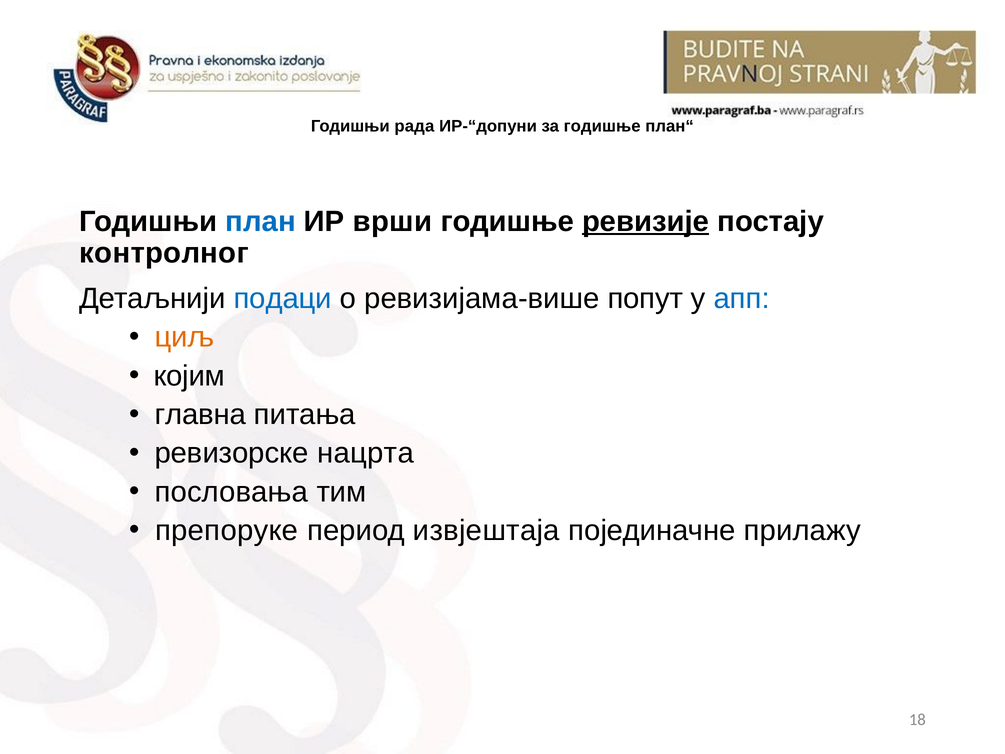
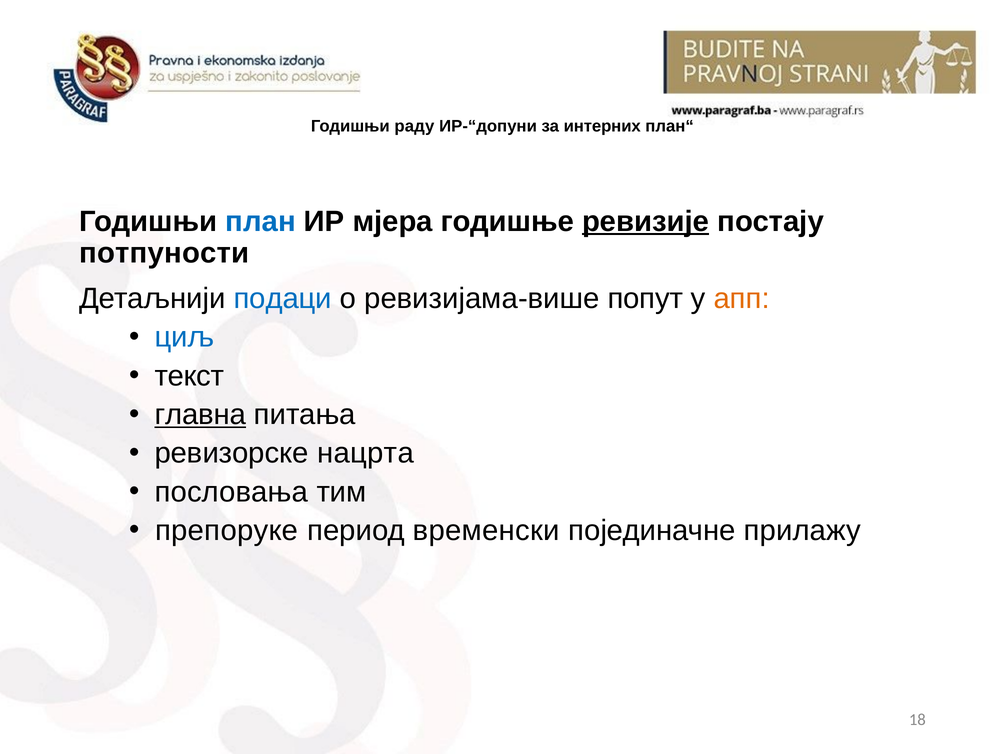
рада: рада -> раду
за годишње: годишње -> интерних
врши: врши -> мјера
контролног: контролног -> потпуности
апп colour: blue -> orange
циљ colour: orange -> blue
којим: којим -> текст
главна underline: none -> present
извјештаја: извјештаја -> временски
